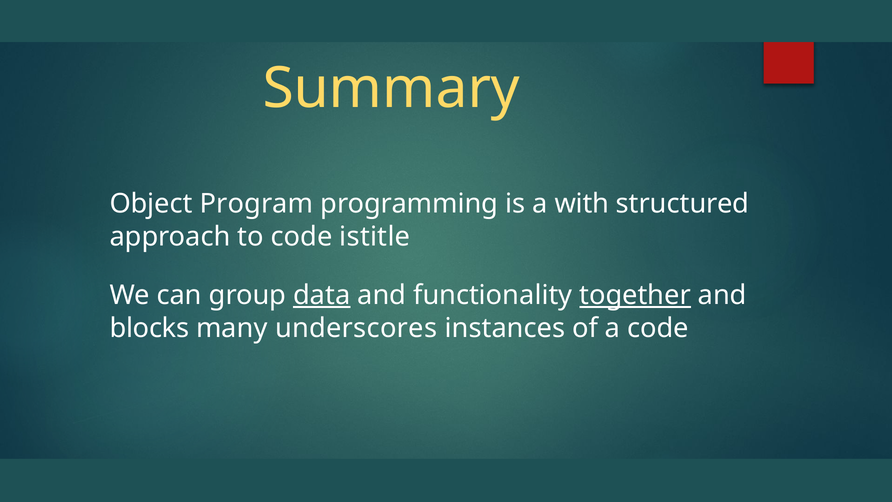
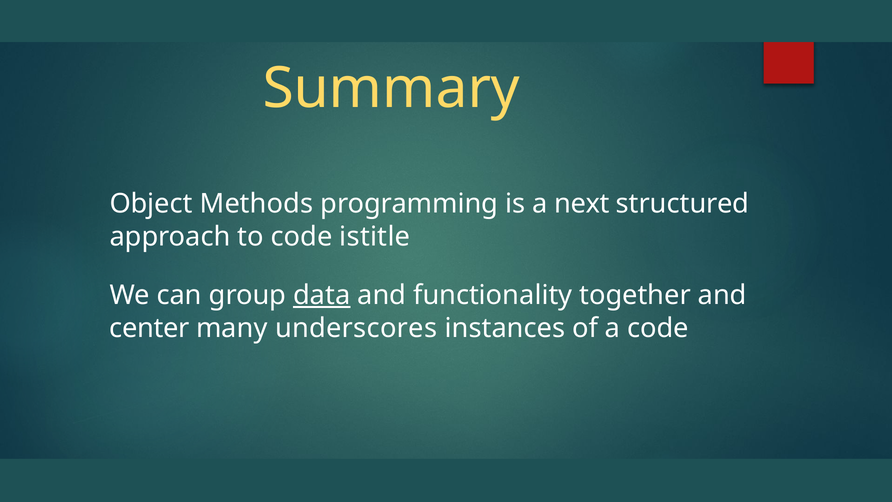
Program: Program -> Methods
with: with -> next
together underline: present -> none
blocks: blocks -> center
